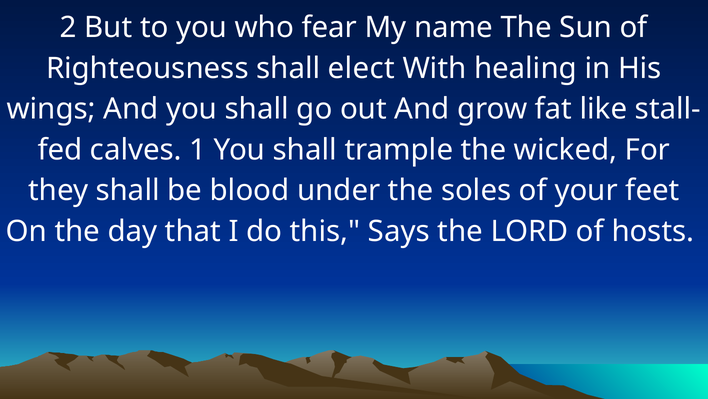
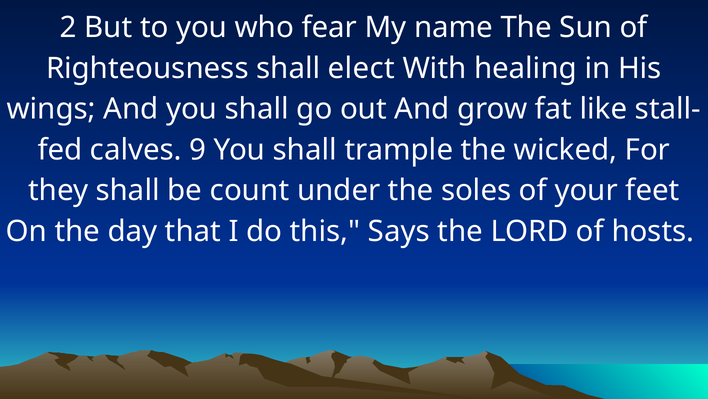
1: 1 -> 9
blood: blood -> count
